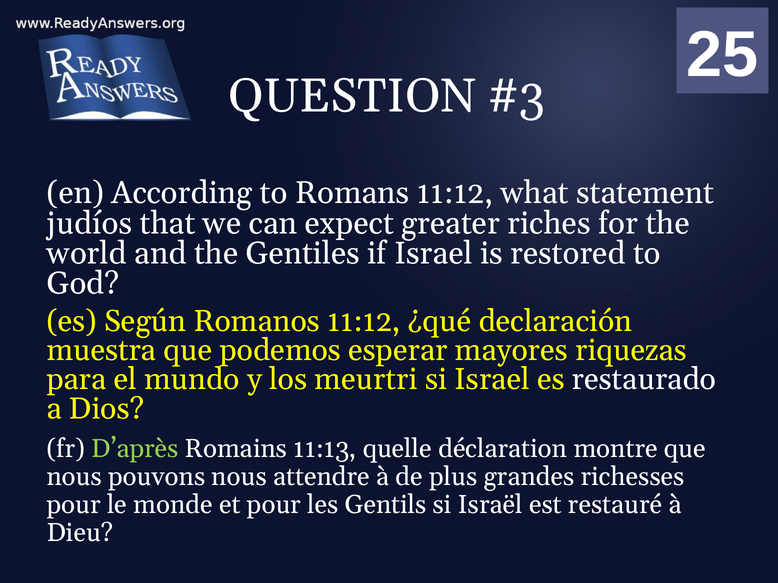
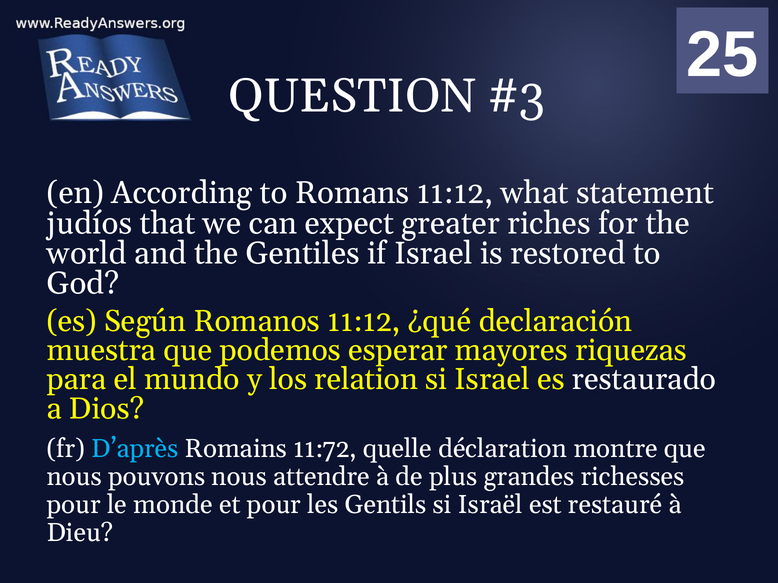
meurtri: meurtri -> relation
D’après colour: light green -> light blue
11:13: 11:13 -> 11:72
